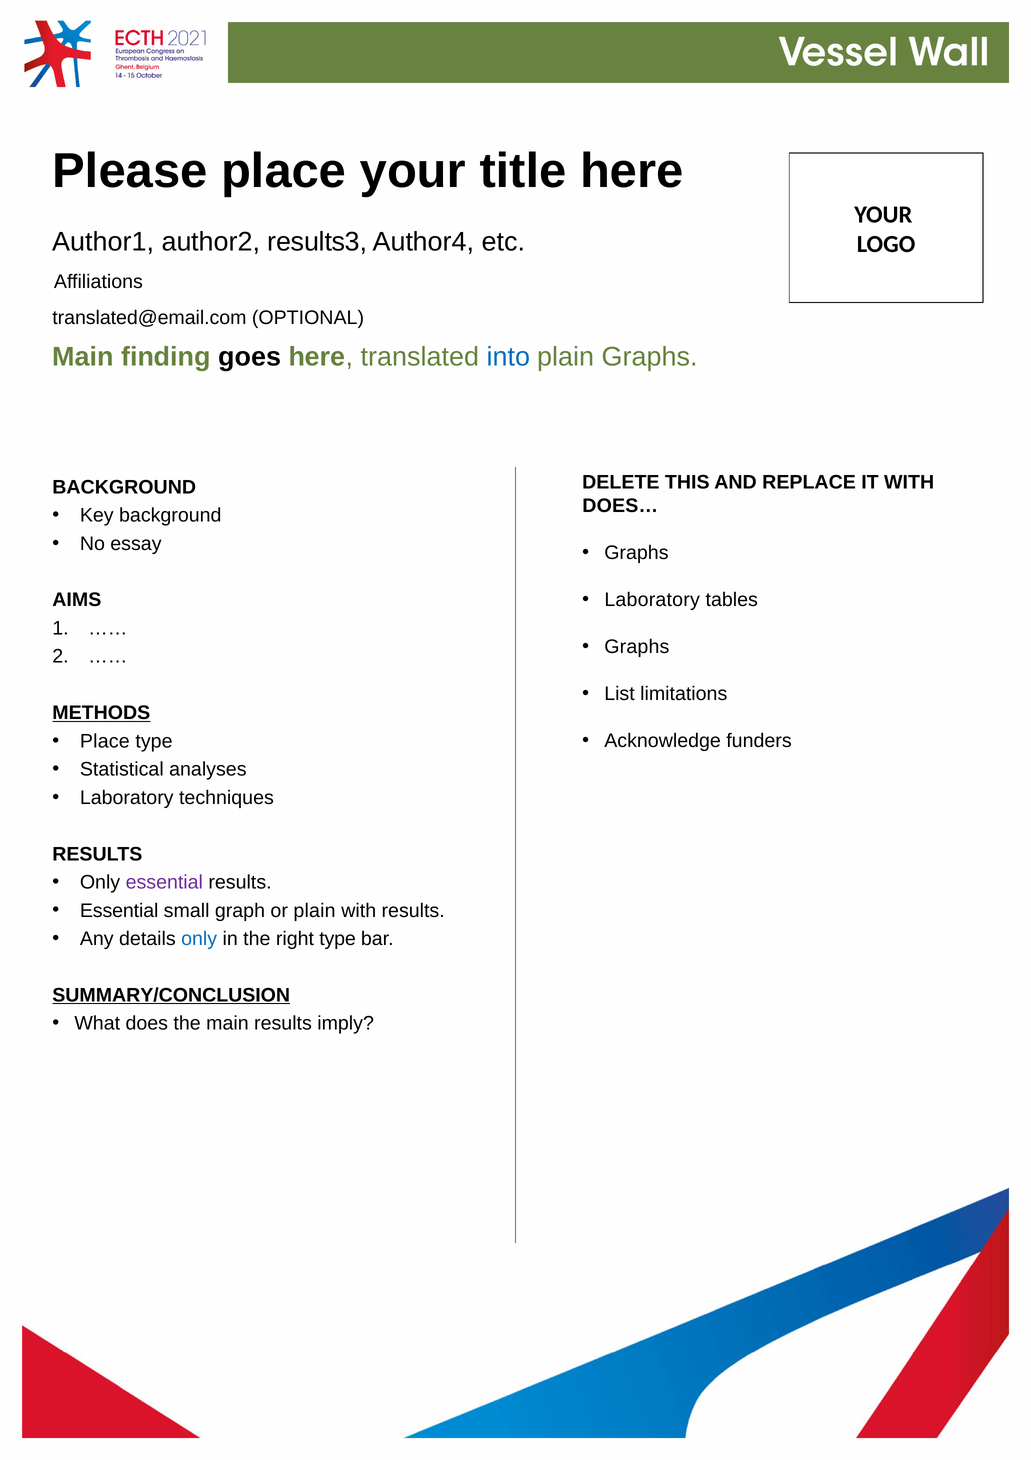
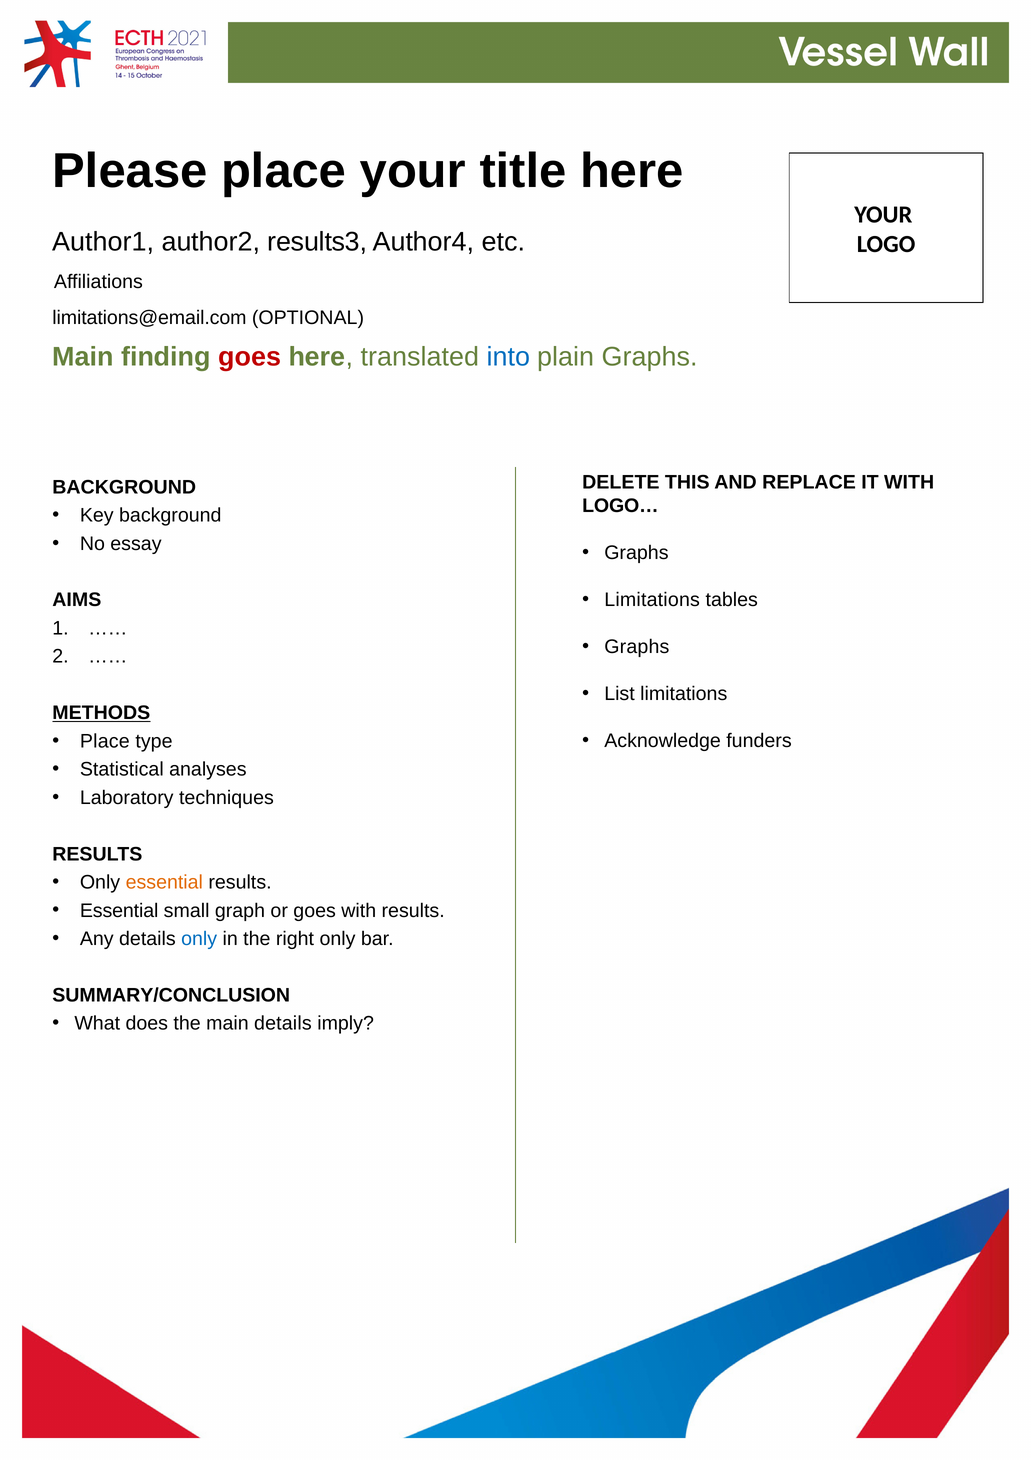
translated@email.com: translated@email.com -> limitations@email.com
goes at (250, 357) colour: black -> red
DOES…: DOES… -> LOGO…
Laboratory at (652, 600): Laboratory -> Limitations
essential at (164, 882) colour: purple -> orange
or plain: plain -> goes
right type: type -> only
SUMMARY/CONCLUSION underline: present -> none
main results: results -> details
